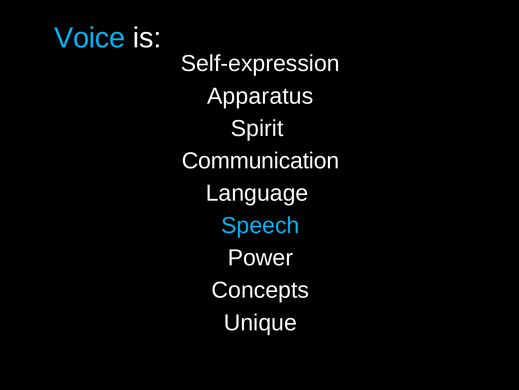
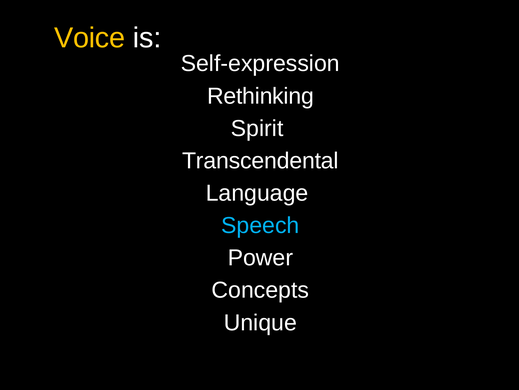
Voice colour: light blue -> yellow
Apparatus: Apparatus -> Rethinking
Communication: Communication -> Transcendental
